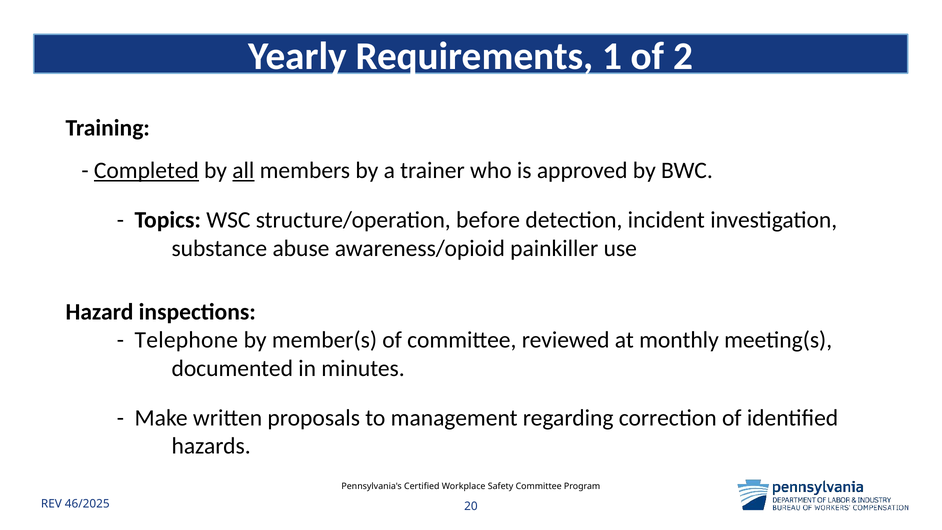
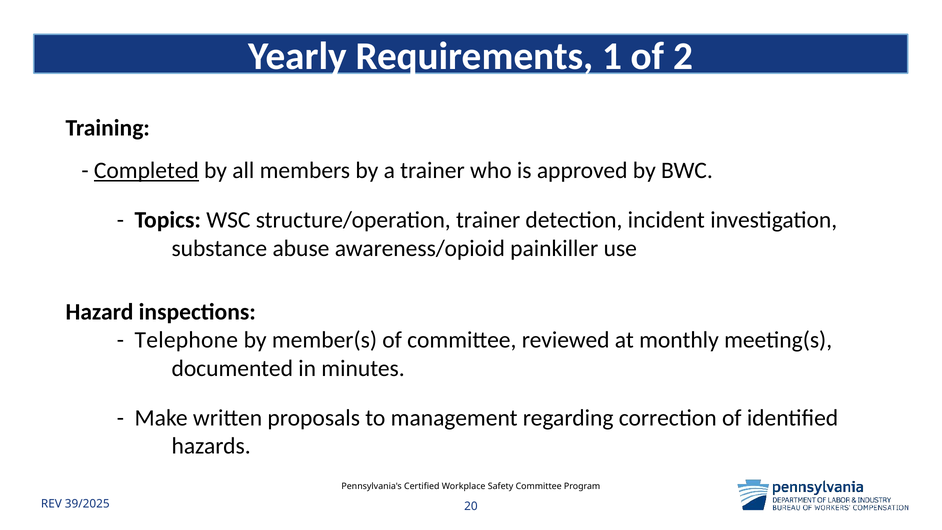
all underline: present -> none
structure/operation before: before -> trainer
46/2025: 46/2025 -> 39/2025
